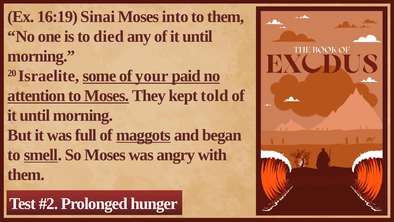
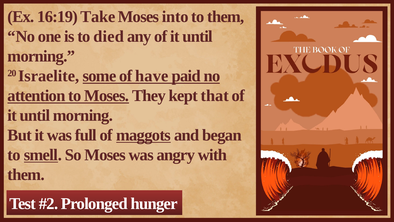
Sinai: Sinai -> Take
your: your -> have
told: told -> that
